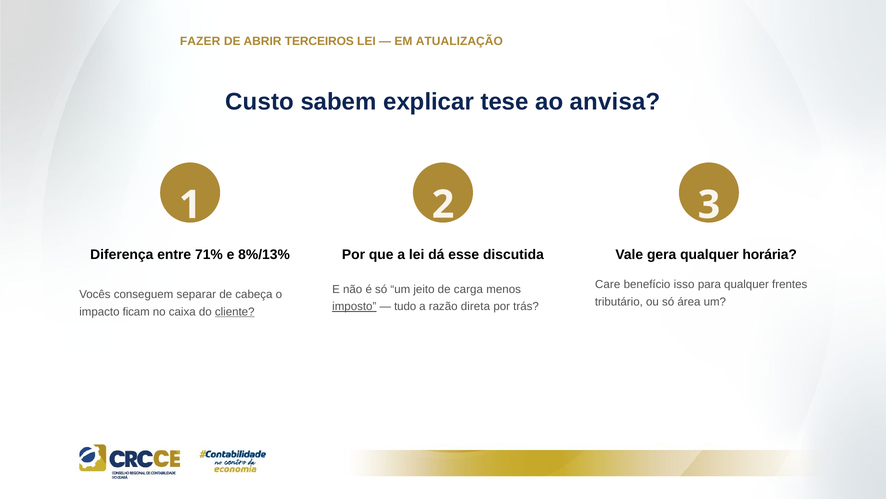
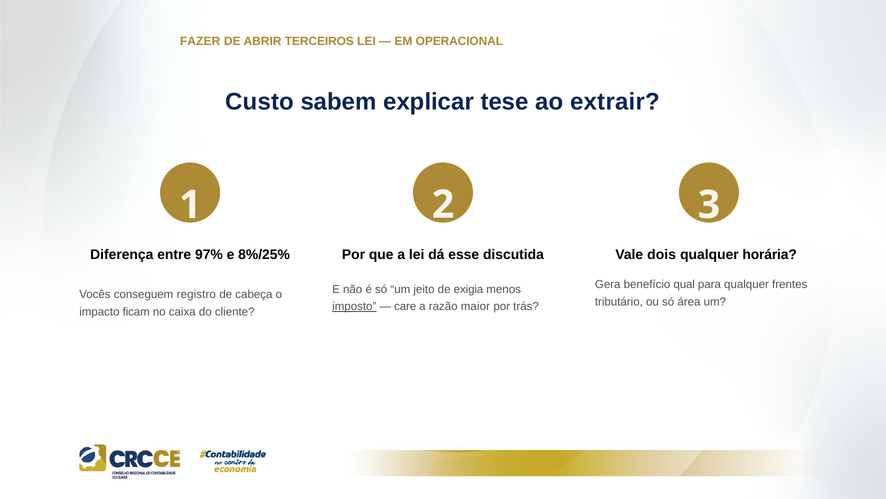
ATUALIZAÇÃO: ATUALIZAÇÃO -> OPERACIONAL
anvisa: anvisa -> extrair
71%: 71% -> 97%
8%/13%: 8%/13% -> 8%/25%
gera: gera -> dois
Care: Care -> Gera
isso: isso -> qual
carga: carga -> exigia
separar: separar -> registro
tudo: tudo -> care
direta: direta -> maior
cliente underline: present -> none
